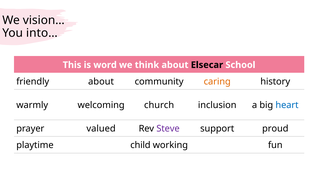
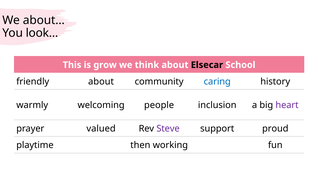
vision…: vision… -> about…
into…: into… -> look…
word: word -> grow
caring colour: orange -> blue
church: church -> people
heart colour: blue -> purple
child: child -> then
